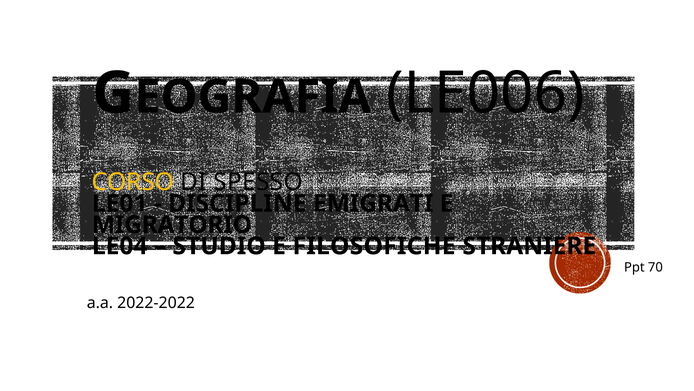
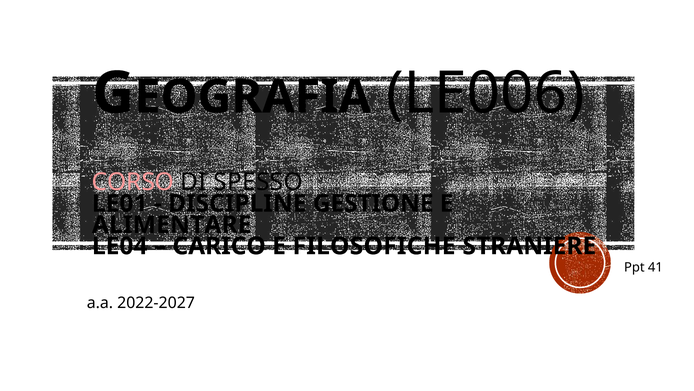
CORSO colour: yellow -> pink
EMIGRATI: EMIGRATI -> GESTIONE
MIGRATORIO: MIGRATORIO -> ALIMENTARE
STUDIO: STUDIO -> CARICO
70: 70 -> 41
2022-2022: 2022-2022 -> 2022-2027
